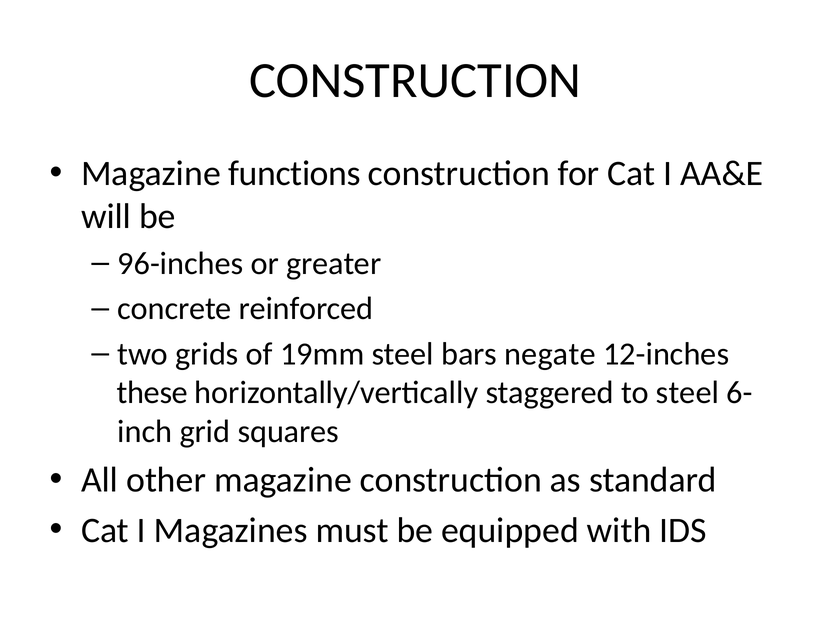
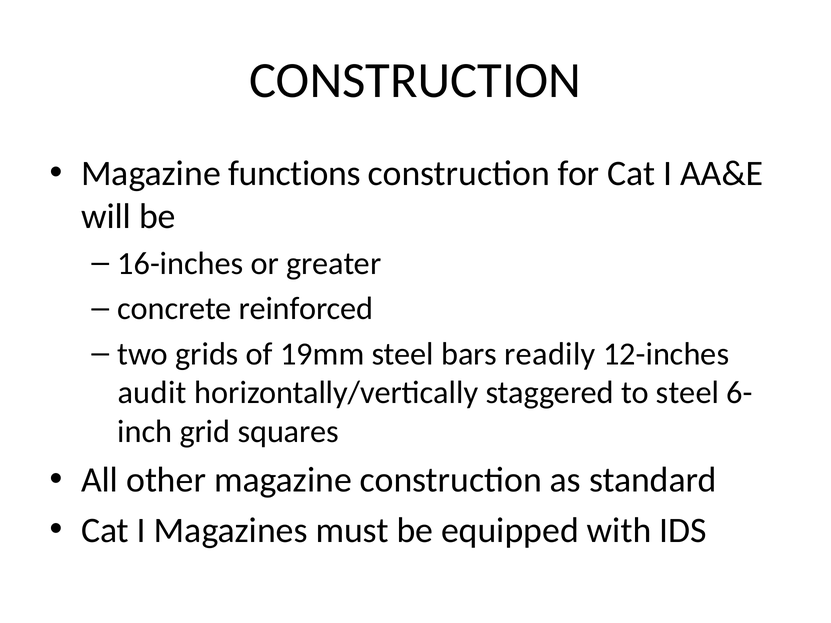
96-inches: 96-inches -> 16-inches
negate: negate -> readily
these: these -> audit
